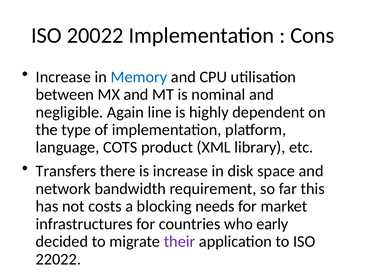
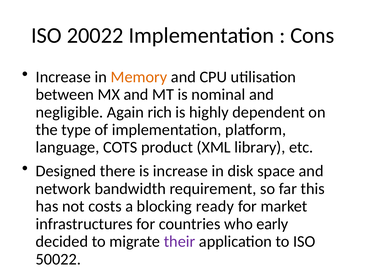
Memory colour: blue -> orange
line: line -> rich
Transfers: Transfers -> Designed
needs: needs -> ready
22022: 22022 -> 50022
